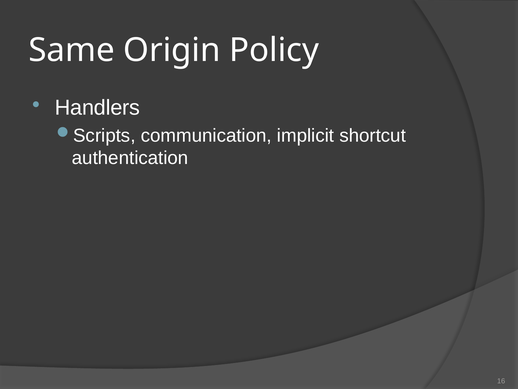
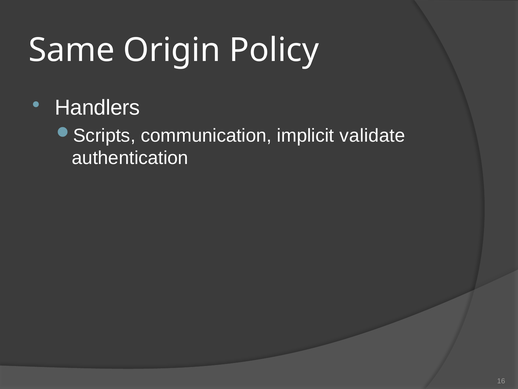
shortcut: shortcut -> validate
